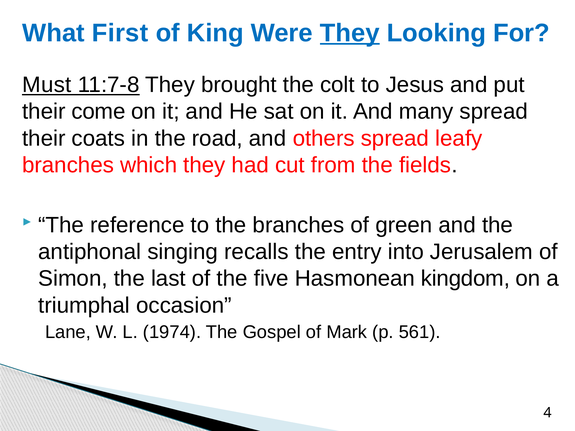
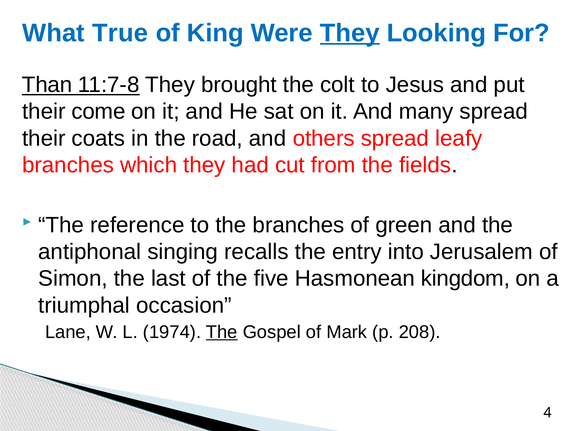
First: First -> True
Must: Must -> Than
The at (222, 332) underline: none -> present
561: 561 -> 208
